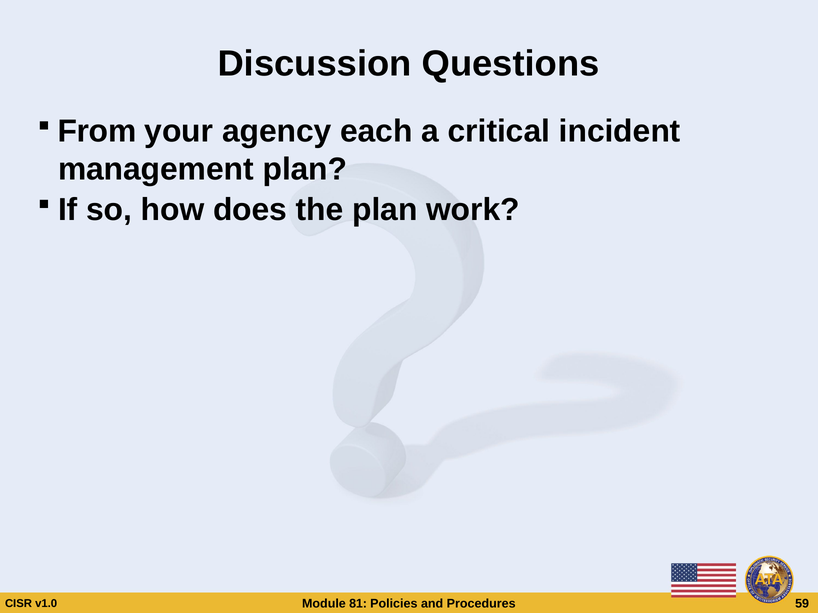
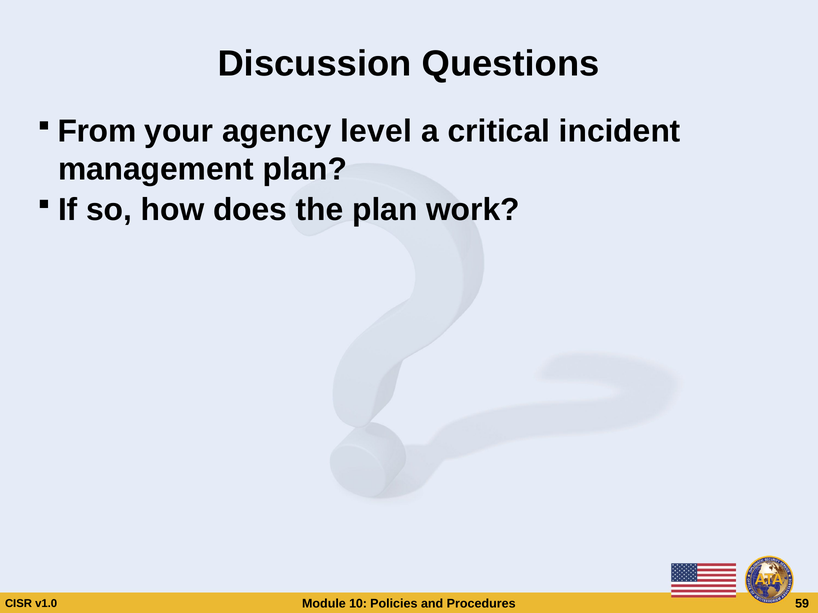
each: each -> level
81: 81 -> 10
